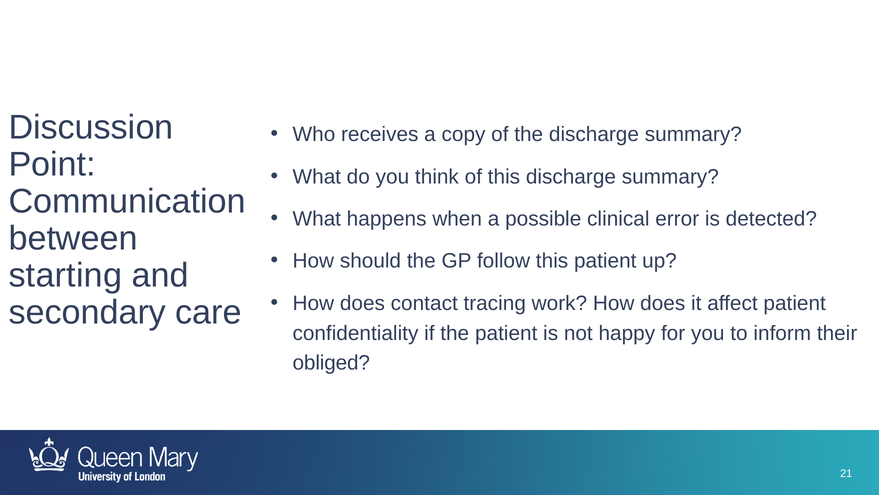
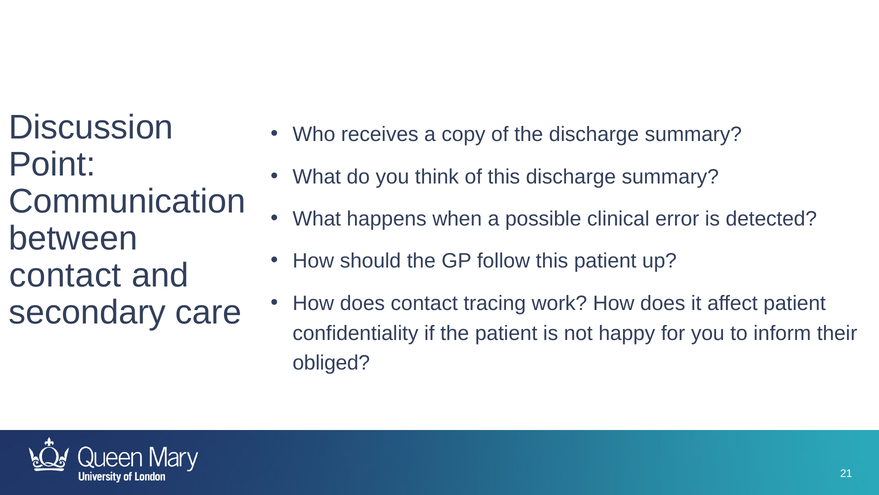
starting at (65, 275): starting -> contact
